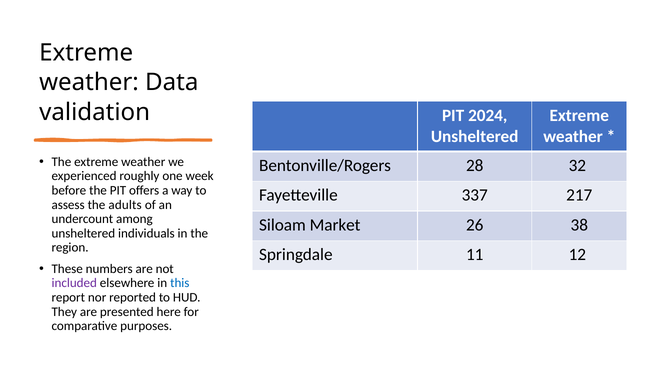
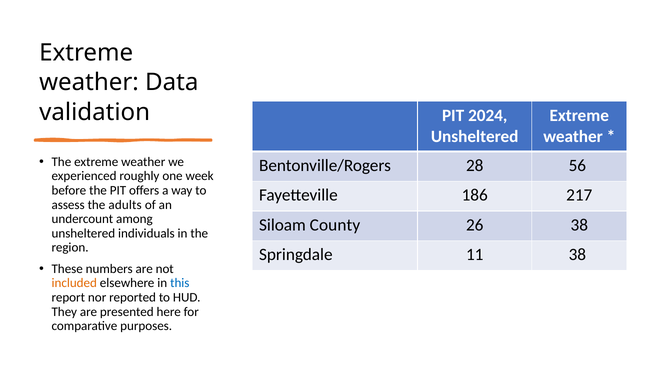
32: 32 -> 56
337: 337 -> 186
Market: Market -> County
11 12: 12 -> 38
included colour: purple -> orange
